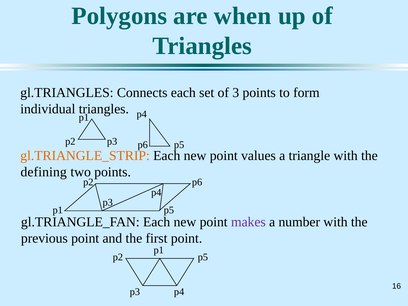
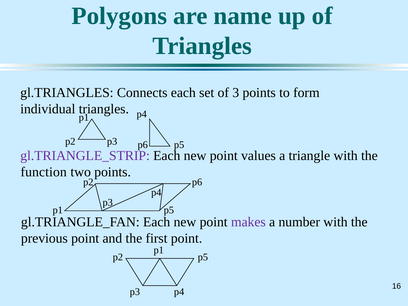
when: when -> name
gl.TRIANGLE_STRIP colour: orange -> purple
defining: defining -> function
